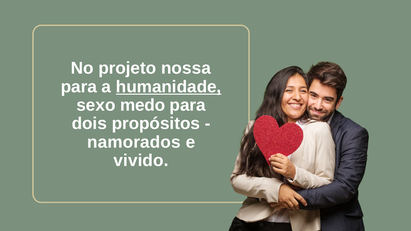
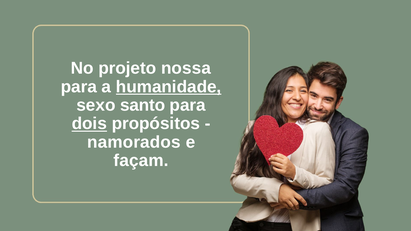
medo: medo -> santo
dois underline: none -> present
vivido: vivido -> façam
